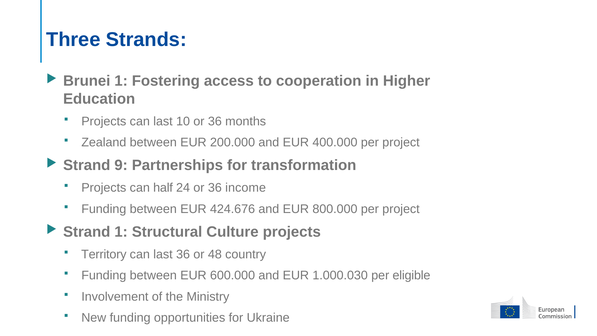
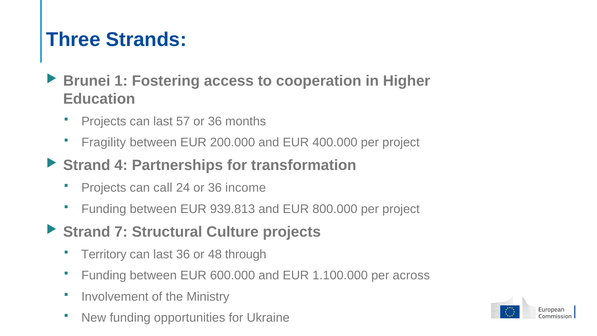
10: 10 -> 57
Zealand: Zealand -> Fragility
9: 9 -> 4
half: half -> call
424.676: 424.676 -> 939.813
Strand 1: 1 -> 7
country: country -> through
1.000.030: 1.000.030 -> 1.100.000
eligible: eligible -> across
